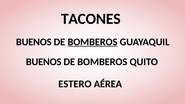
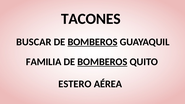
BUENOS at (34, 42): BUENOS -> BUSCAR
BUENOS at (44, 62): BUENOS -> FAMILIA
BOMBEROS at (102, 62) underline: none -> present
